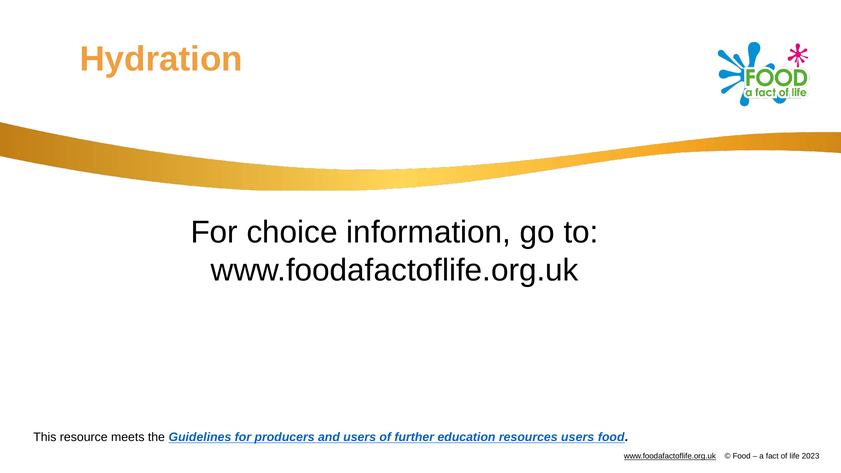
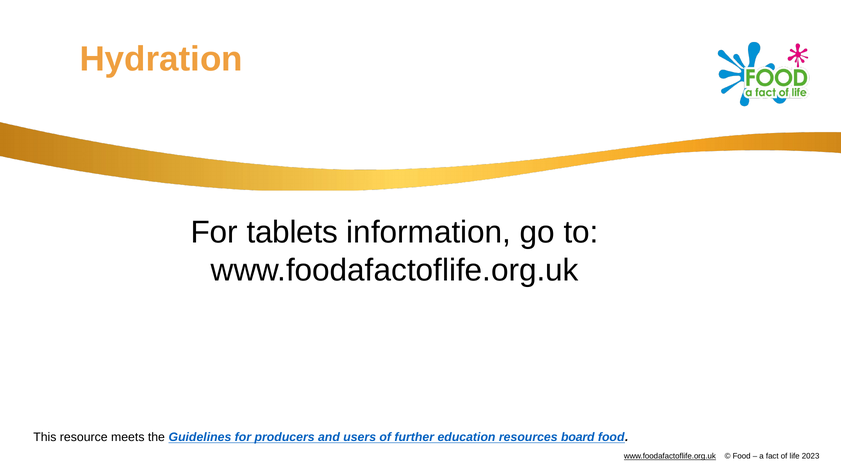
choice: choice -> tablets
resources users: users -> board
